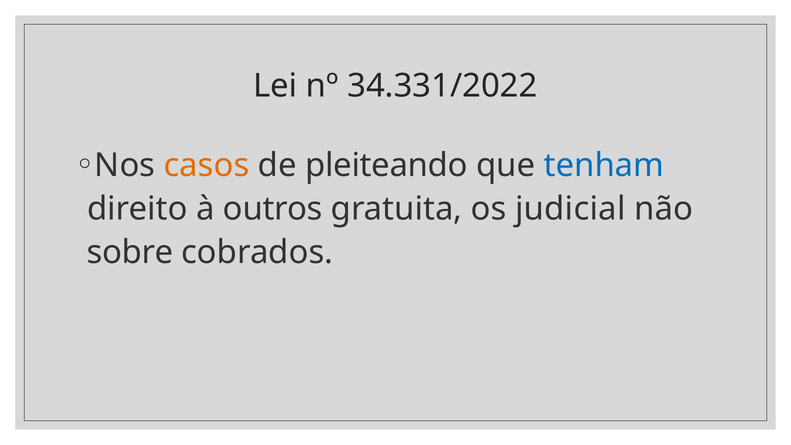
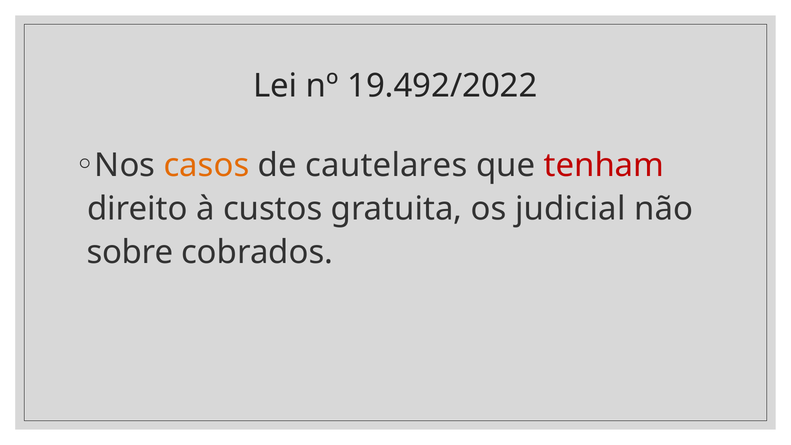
34.331/2022: 34.331/2022 -> 19.492/2022
pleiteando: pleiteando -> cautelares
tenham colour: blue -> red
outros: outros -> custos
